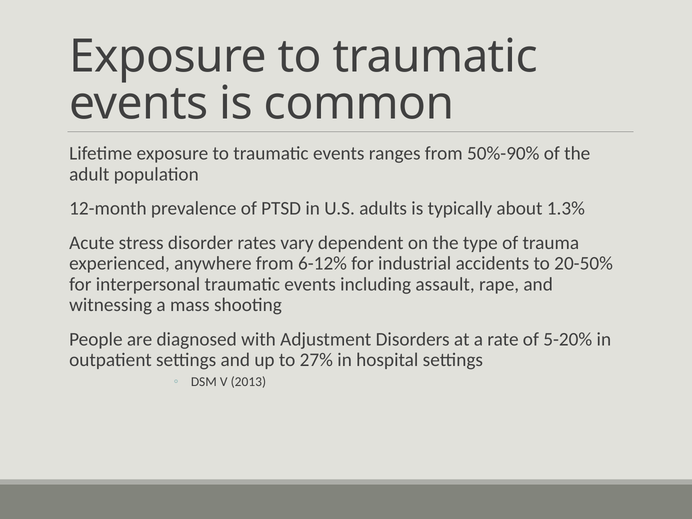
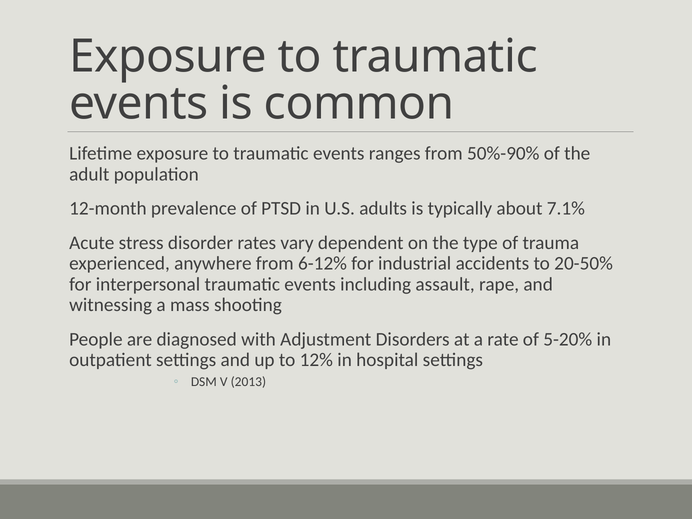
1.3%: 1.3% -> 7.1%
27%: 27% -> 12%
